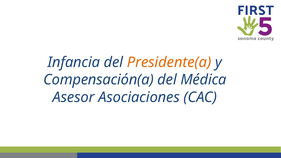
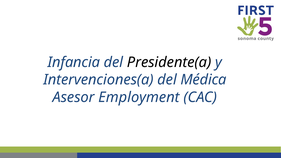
Presidente(a colour: orange -> black
Compensación(a: Compensación(a -> Intervenciones(a
Asociaciones: Asociaciones -> Employment
